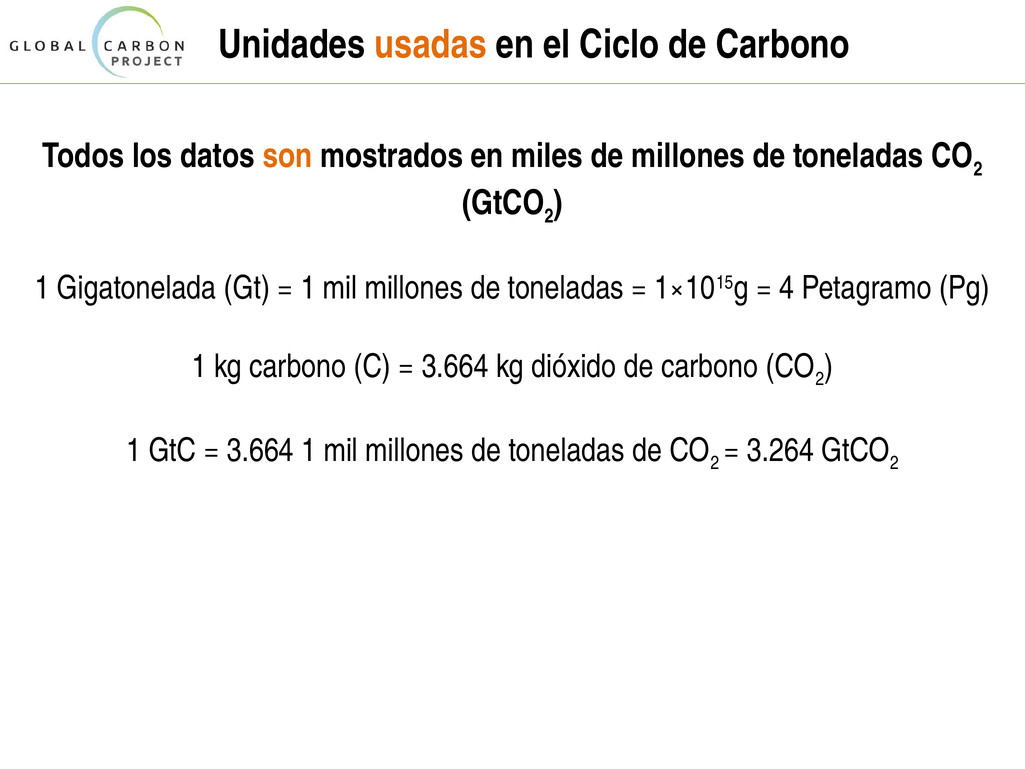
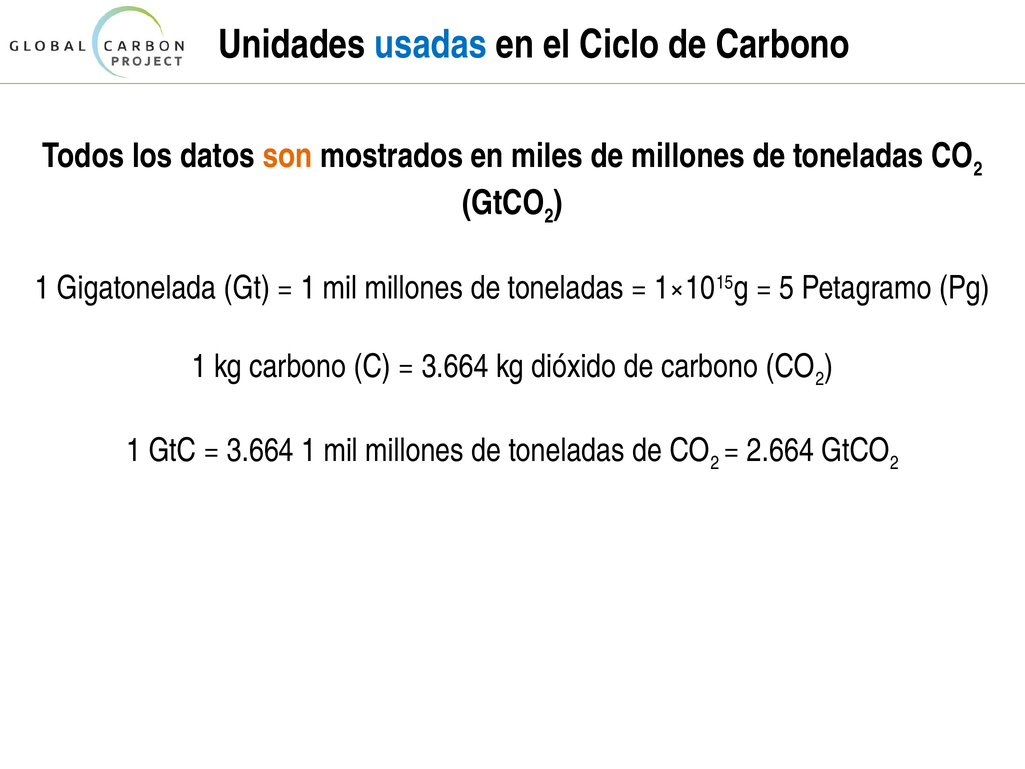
usadas colour: orange -> blue
4: 4 -> 5
3.264: 3.264 -> 2.664
